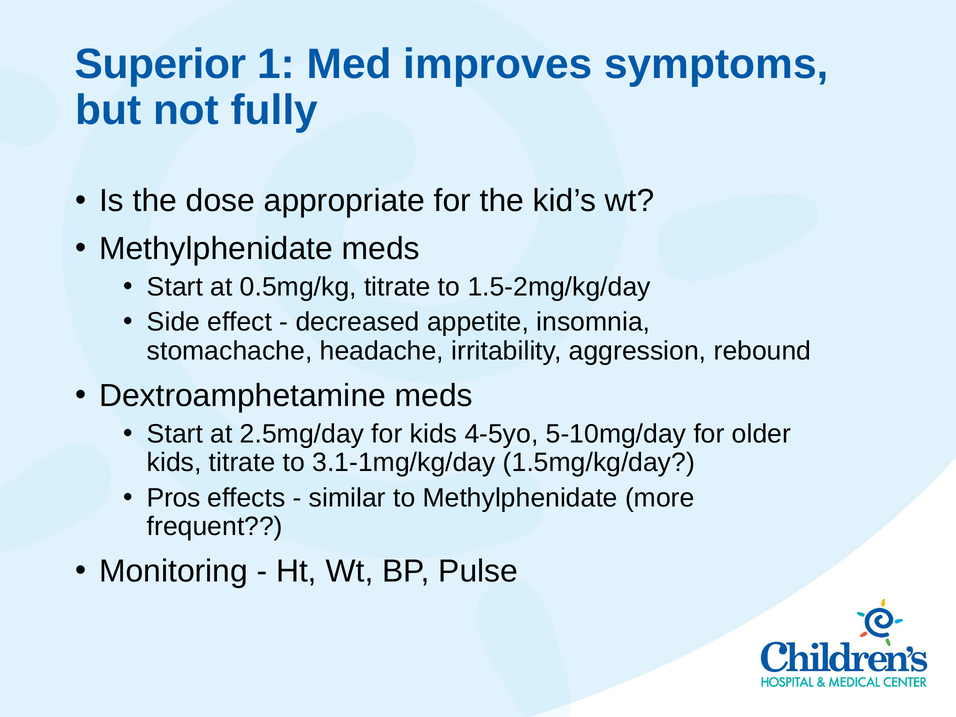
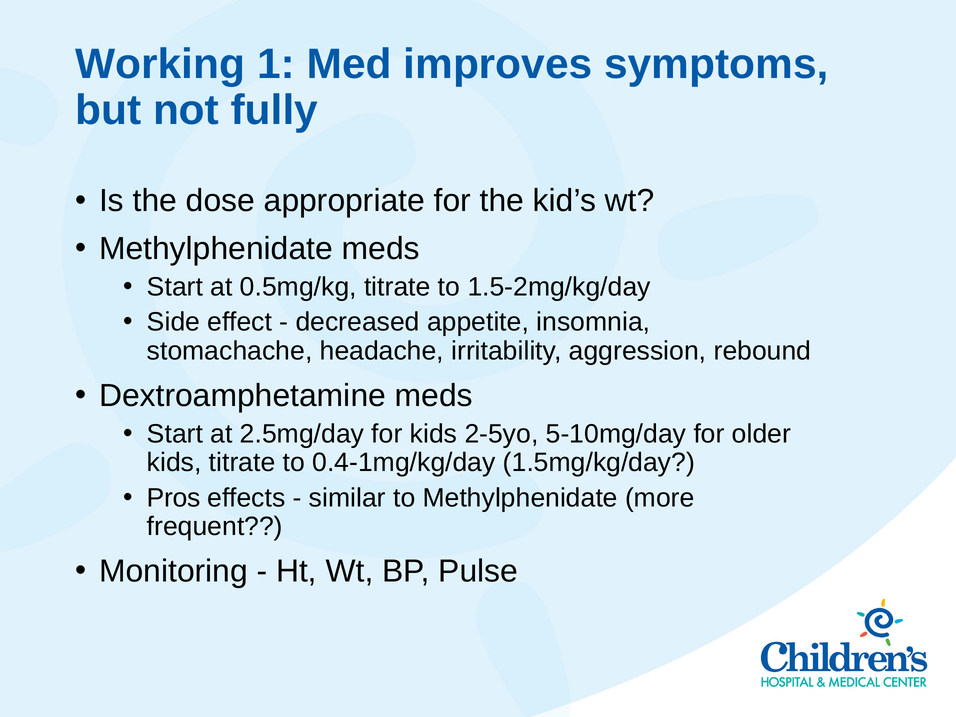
Superior: Superior -> Working
4-5yo: 4-5yo -> 2-5yo
3.1-1mg/kg/day: 3.1-1mg/kg/day -> 0.4-1mg/kg/day
